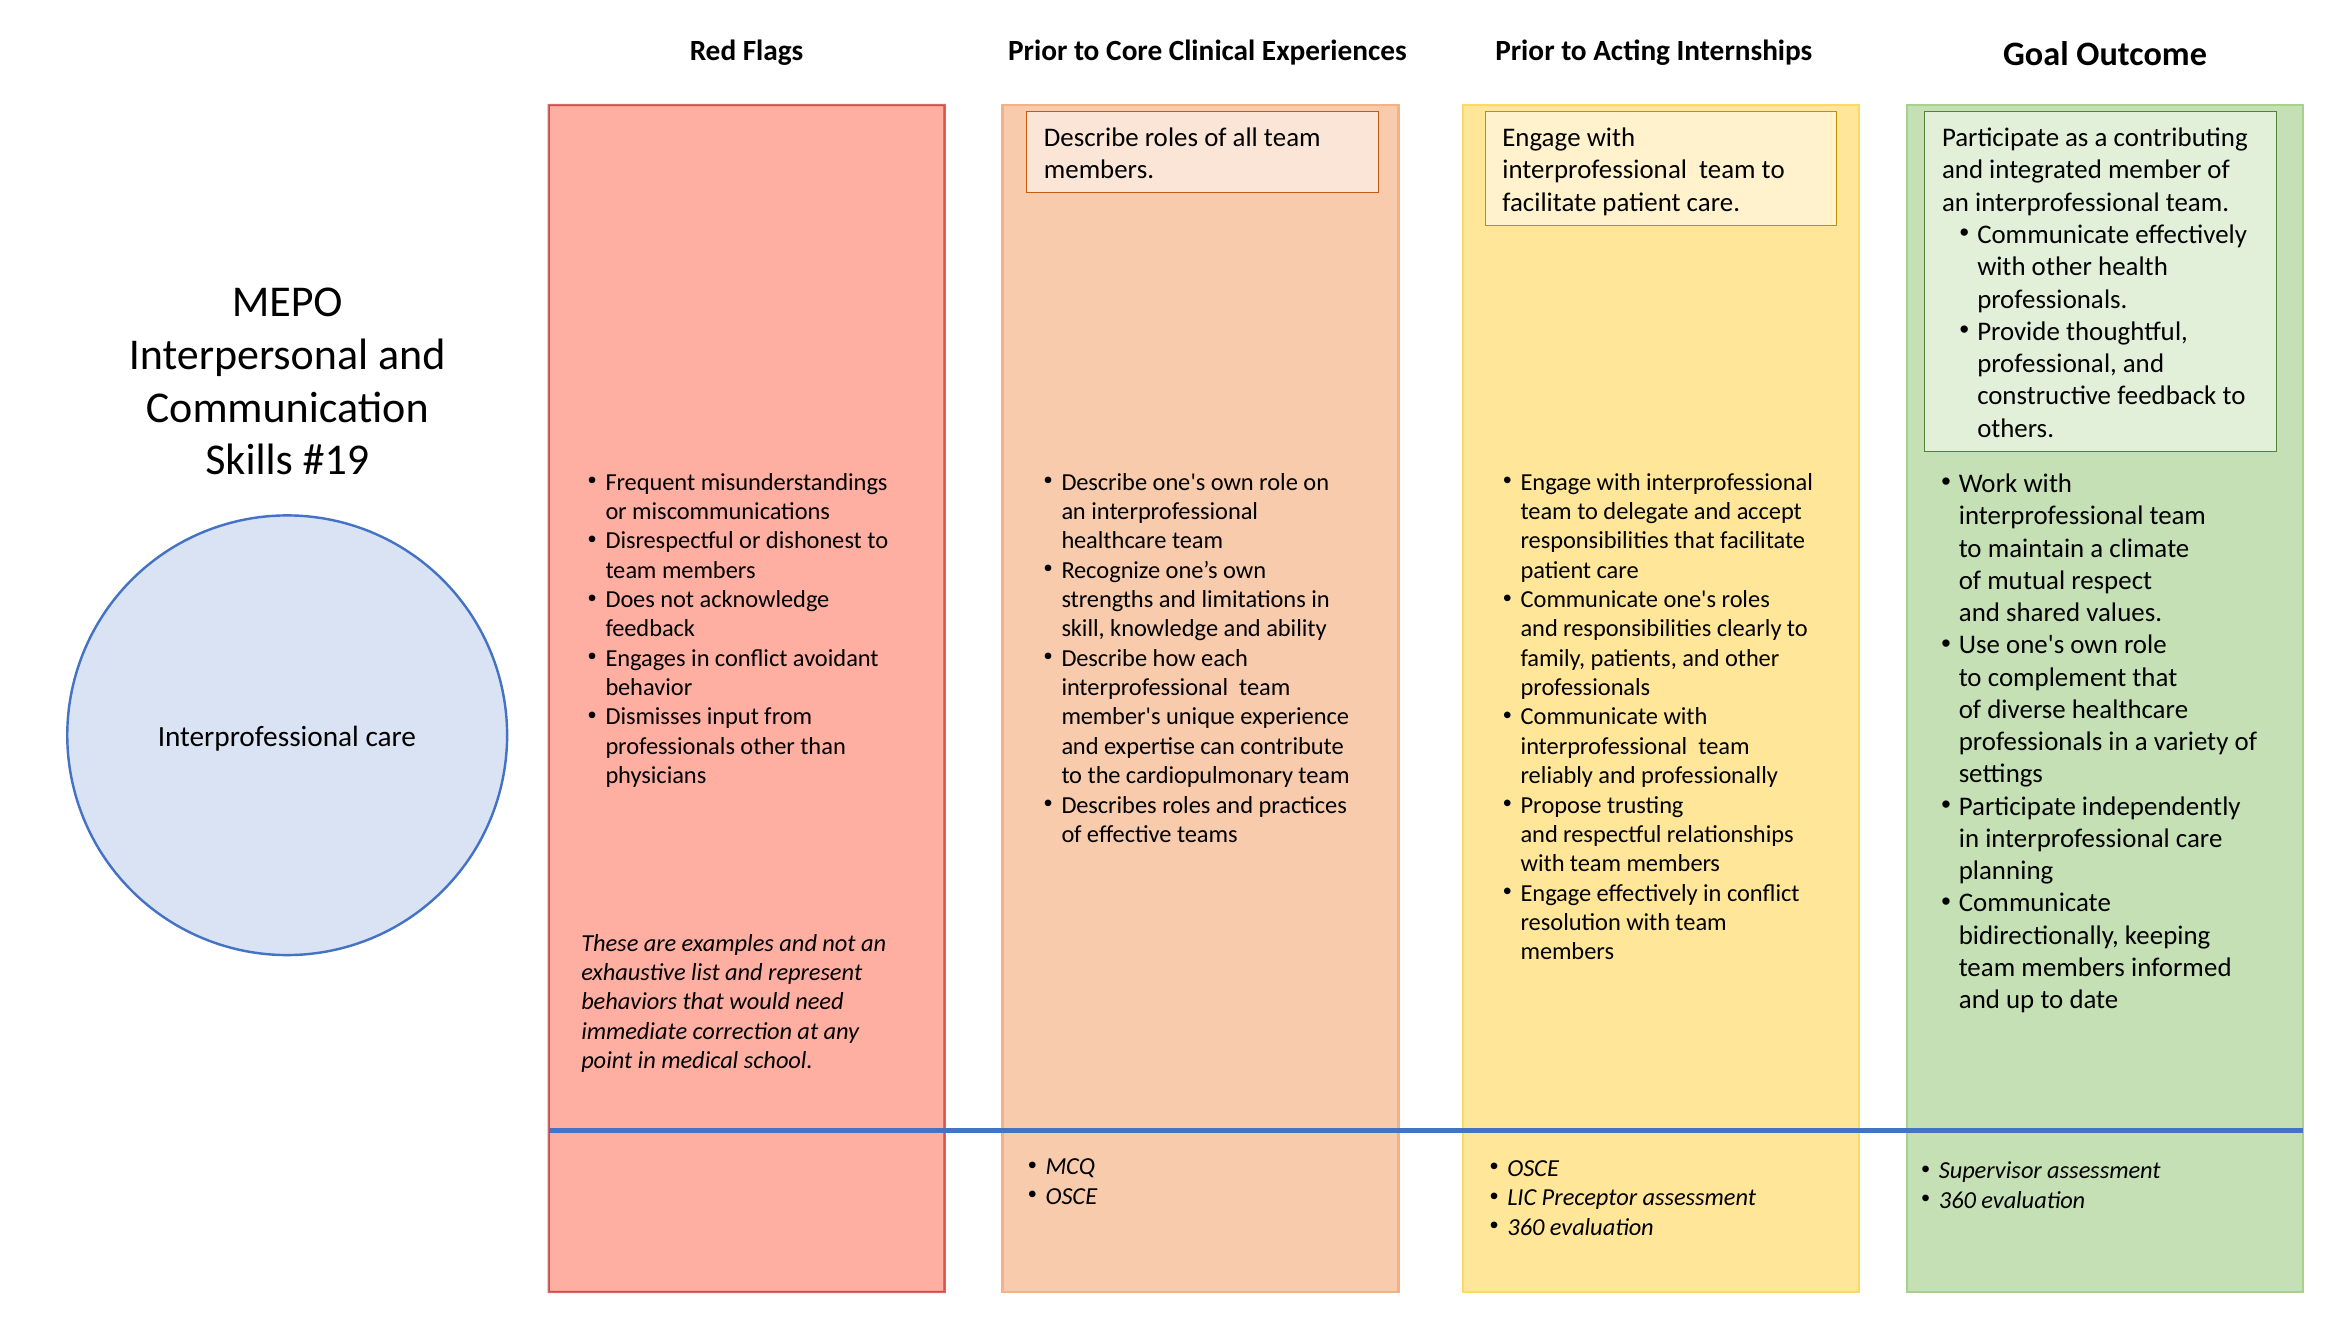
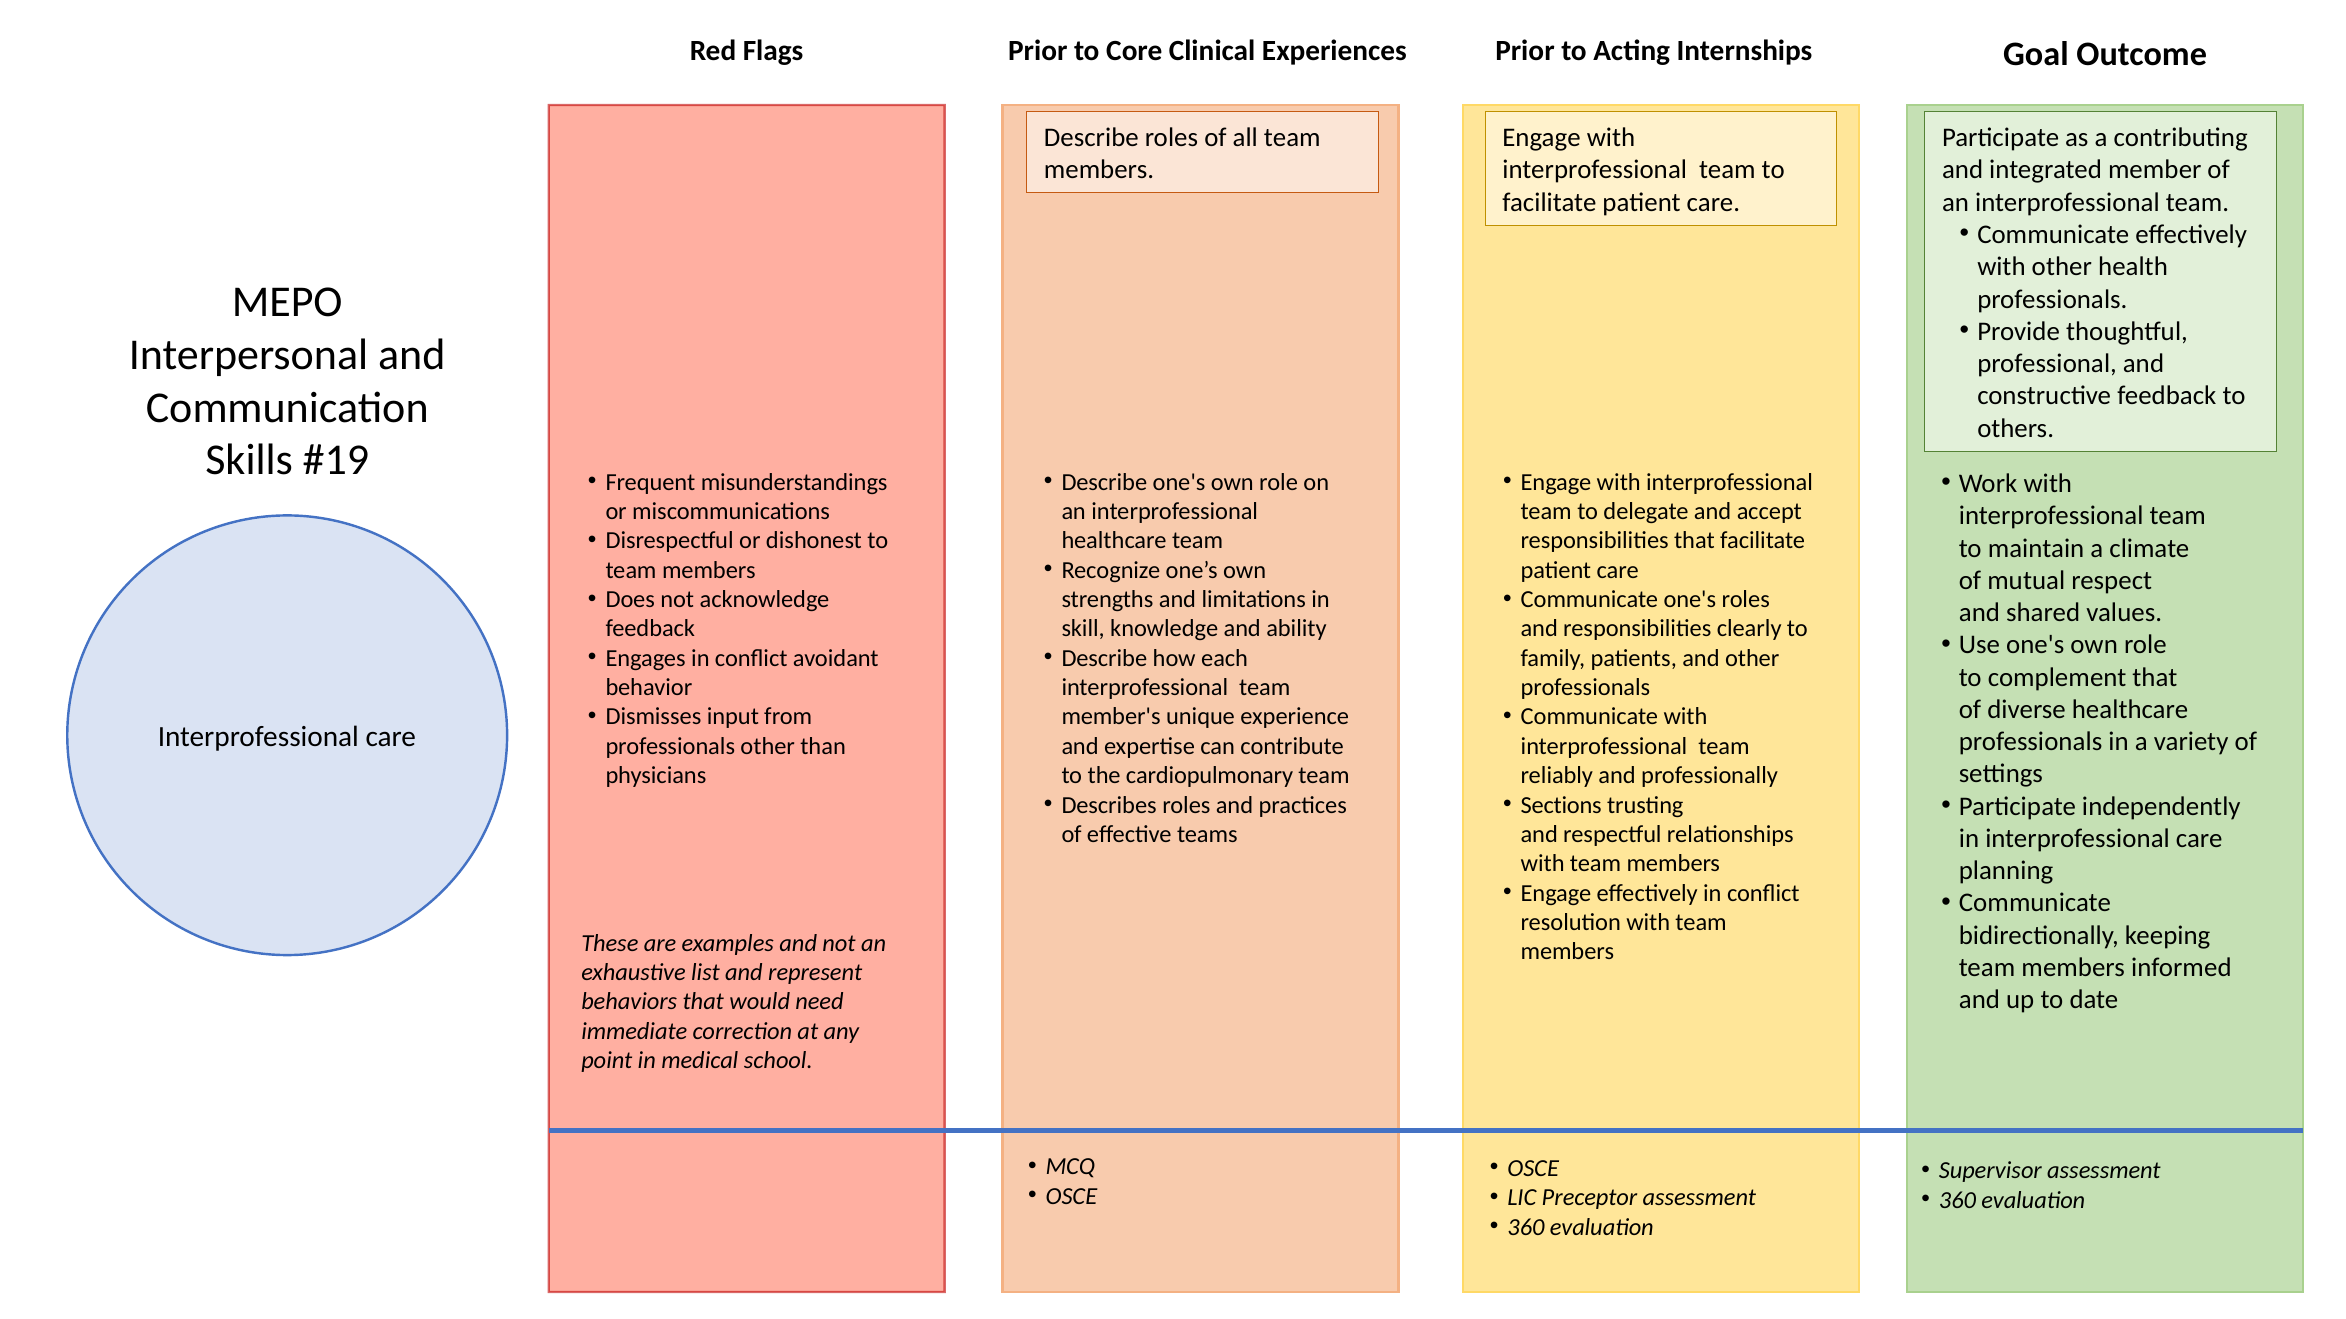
Propose: Propose -> Sections
